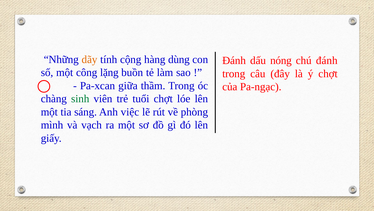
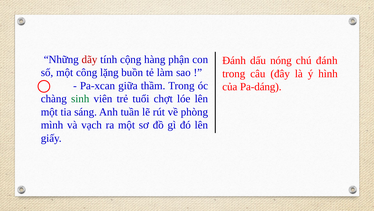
dãy colour: orange -> red
dùng: dùng -> phận
ý chợt: chợt -> hình
Pa-ngạc: Pa-ngạc -> Pa-dáng
việc: việc -> tuần
